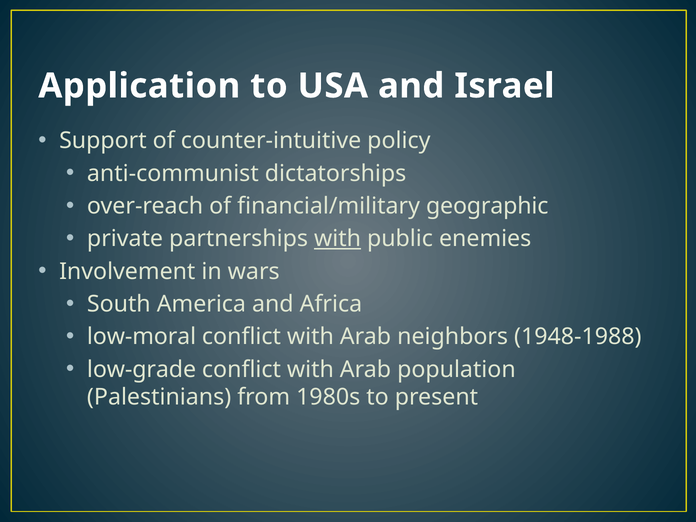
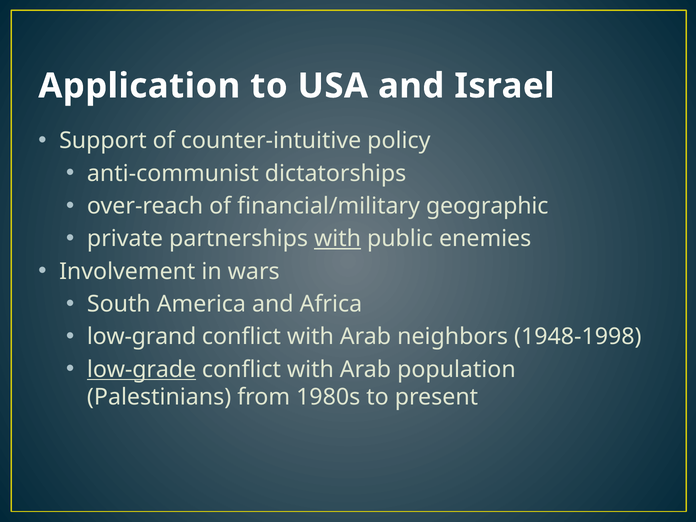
low-moral: low-moral -> low-grand
1948-1988: 1948-1988 -> 1948-1998
low-grade underline: none -> present
